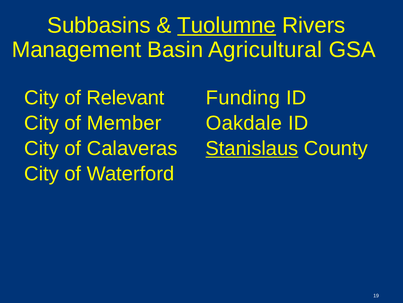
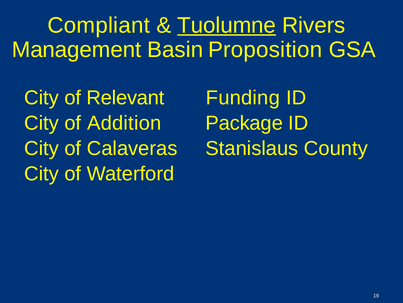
Subbasins: Subbasins -> Compliant
Agricultural: Agricultural -> Proposition
Member: Member -> Addition
Oakdale: Oakdale -> Package
Stanislaus underline: present -> none
